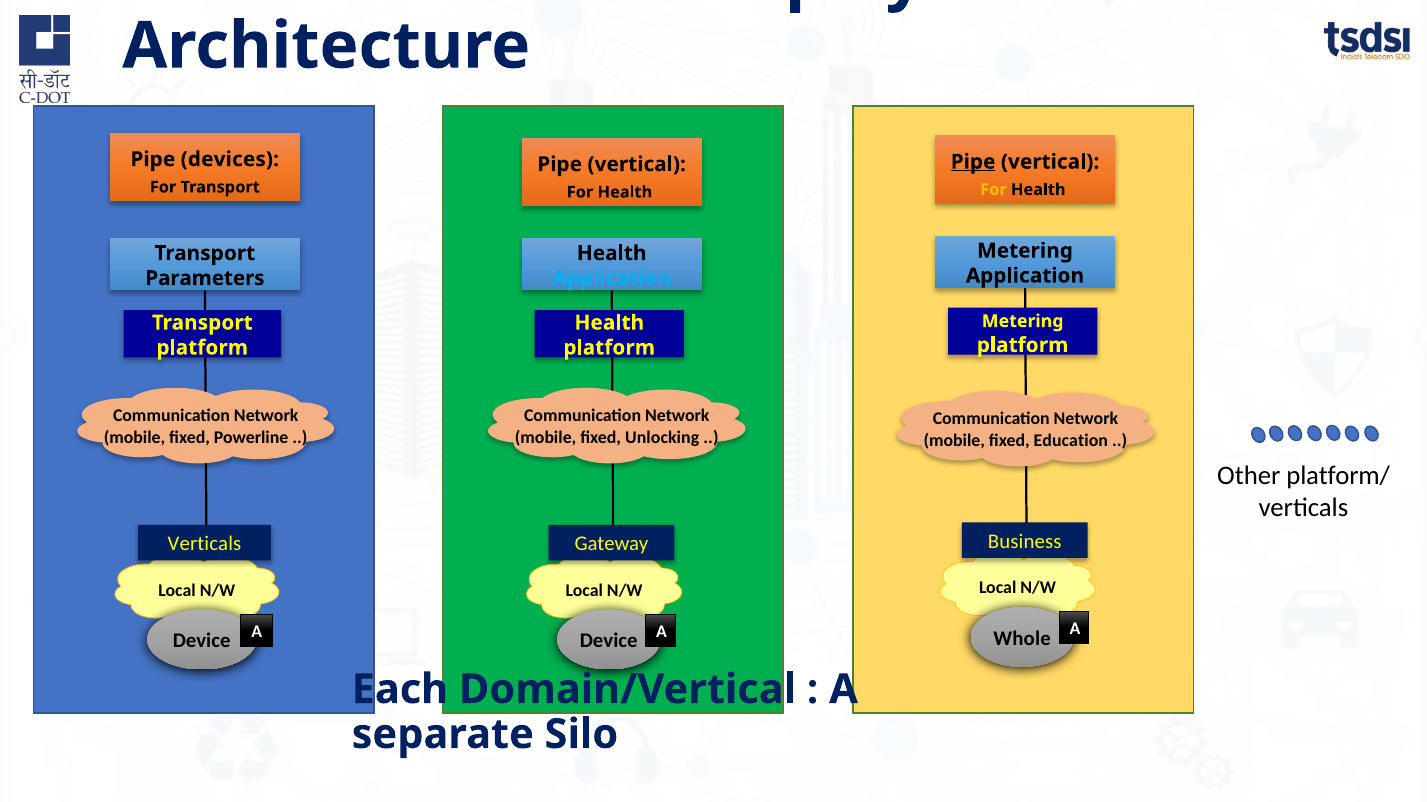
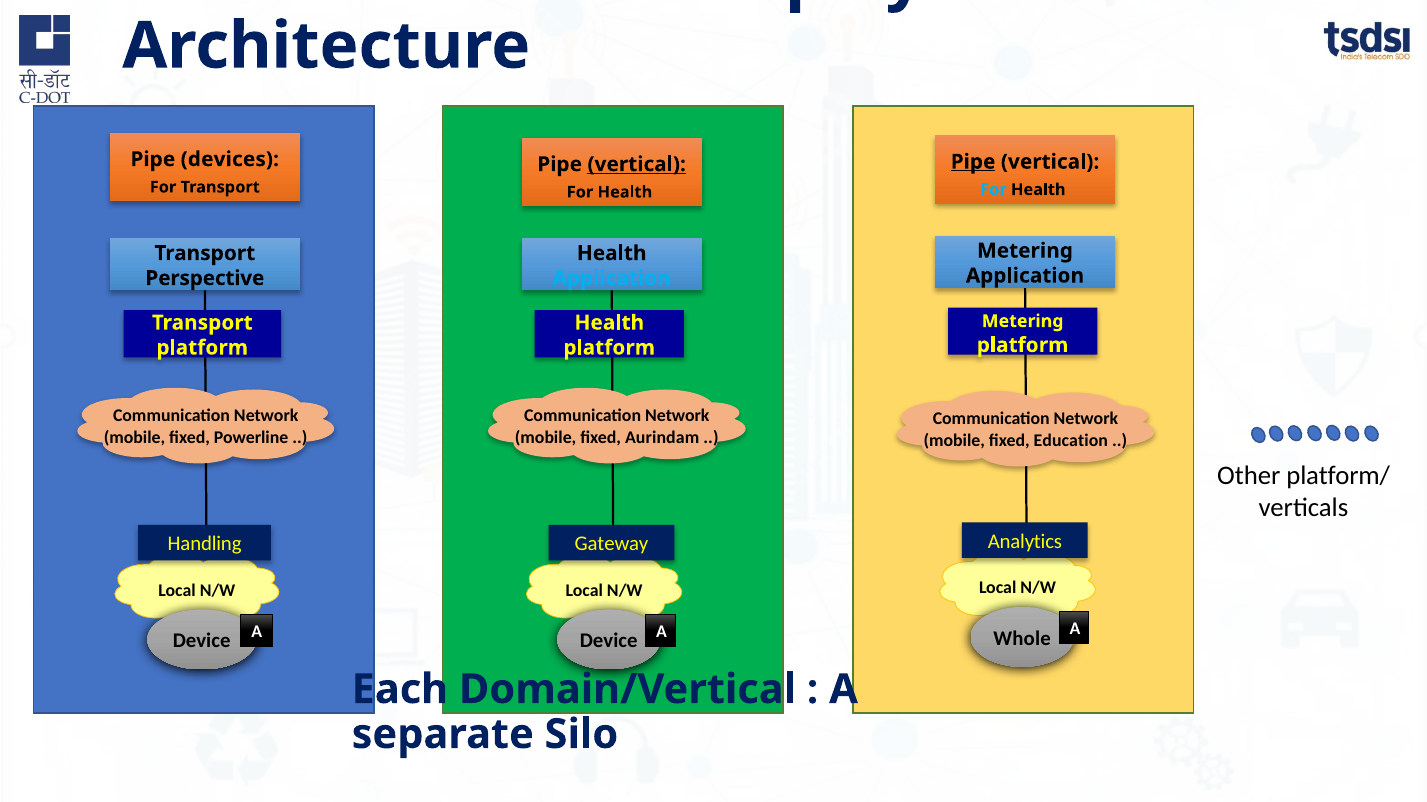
vertical at (637, 164) underline: none -> present
For at (993, 190) colour: yellow -> light blue
Parameters: Parameters -> Perspective
Unlocking: Unlocking -> Aurindam
Business: Business -> Analytics
Verticals at (204, 545): Verticals -> Handling
